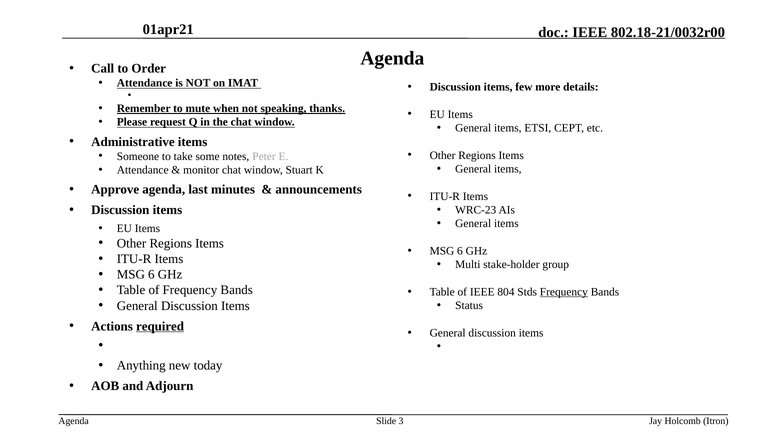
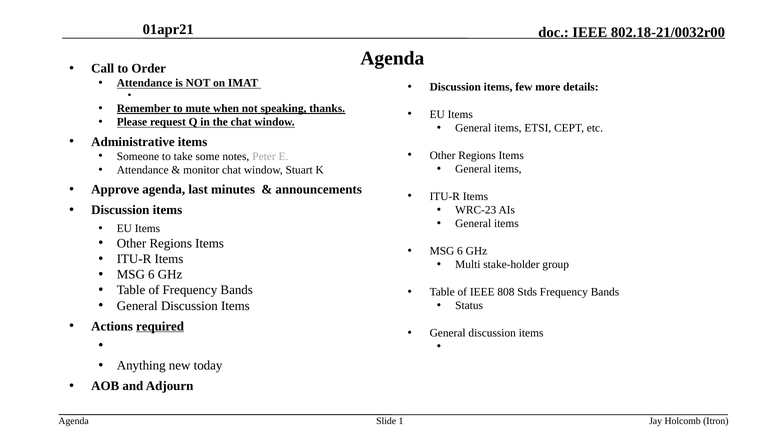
804: 804 -> 808
Frequency at (564, 292) underline: present -> none
3: 3 -> 1
